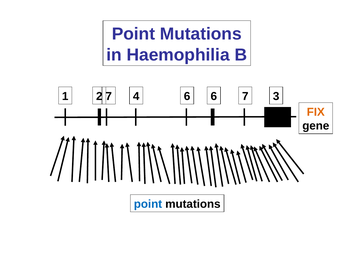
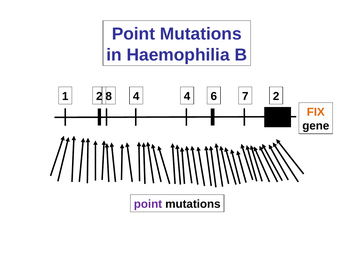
2 7: 7 -> 8
4 6: 6 -> 4
7 3: 3 -> 2
point at (148, 204) colour: blue -> purple
